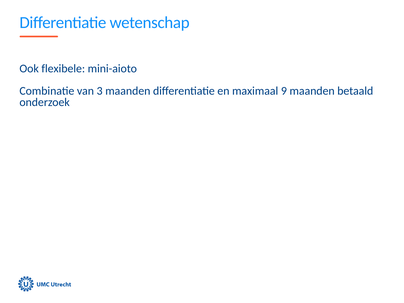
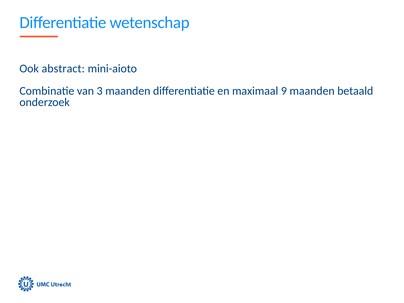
flexibele: flexibele -> abstract
